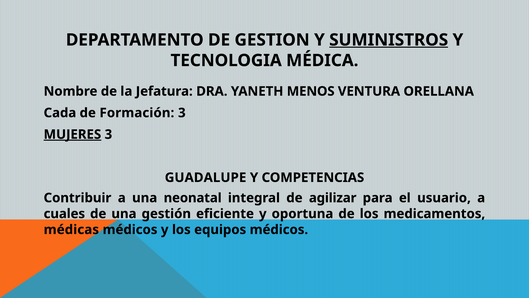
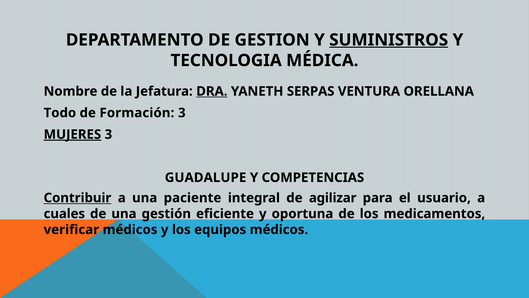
DRA underline: none -> present
MENOS: MENOS -> SERPAS
Cada: Cada -> Todo
Contribuir underline: none -> present
neonatal: neonatal -> paciente
médicas: médicas -> verificar
